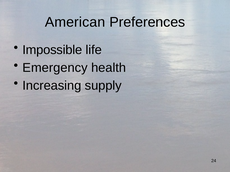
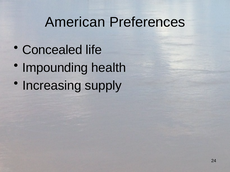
Impossible: Impossible -> Concealed
Emergency: Emergency -> Impounding
